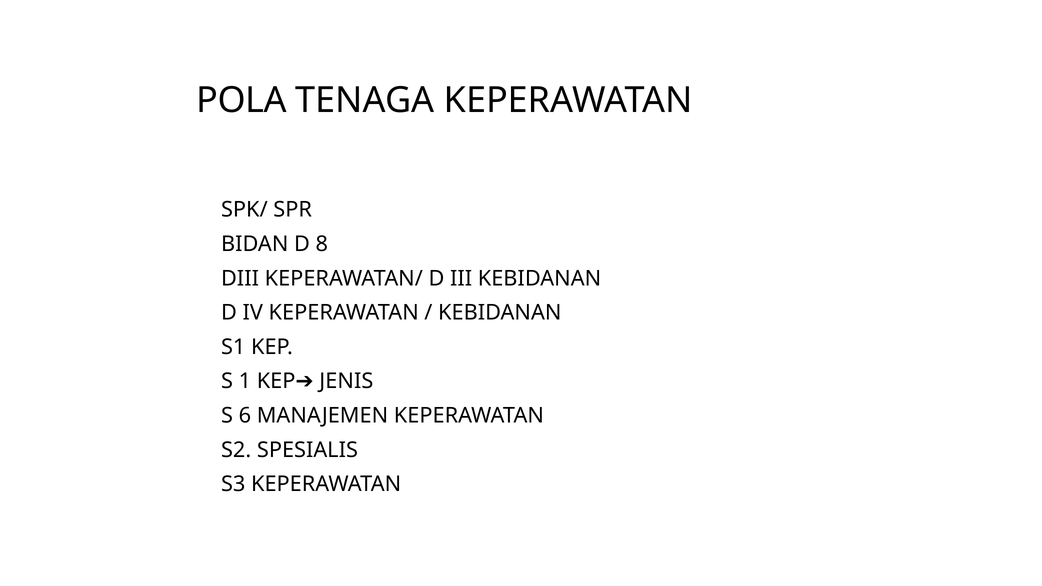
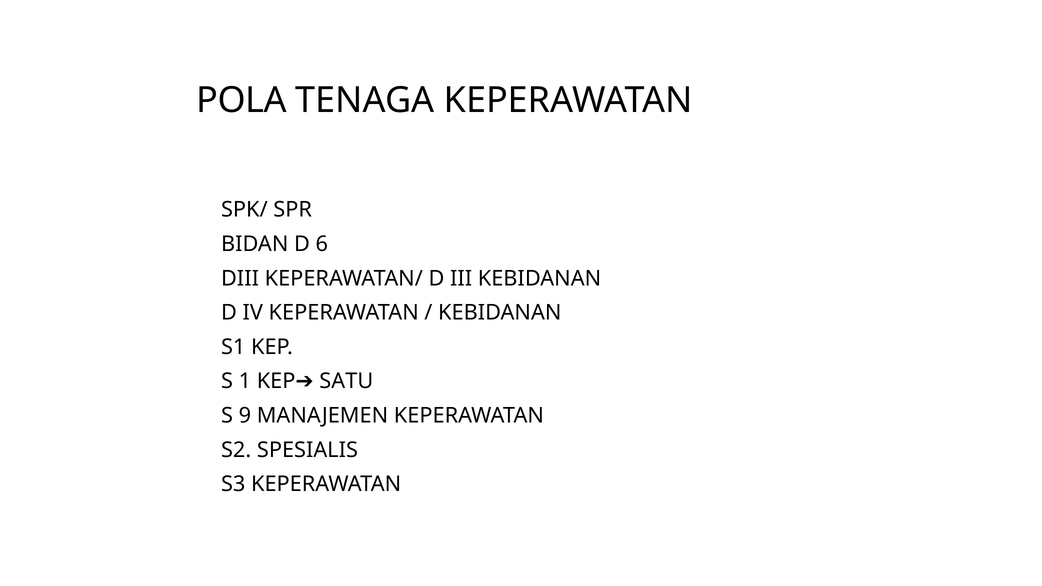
8: 8 -> 6
JENIS: JENIS -> SATU
6: 6 -> 9
